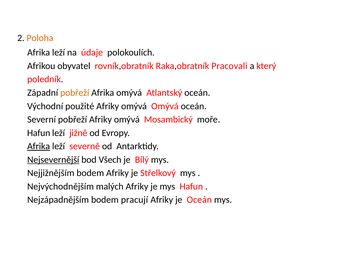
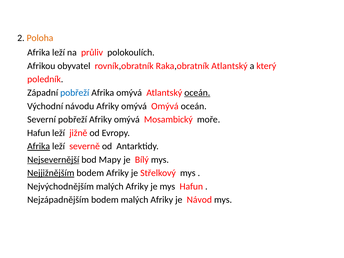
údaje: údaje -> průliv
Raka,obratník Pracovali: Pracovali -> Atlantský
pobřeží at (75, 93) colour: orange -> blue
oceán at (197, 93) underline: none -> present
použité: použité -> návodu
Všech: Všech -> Mapy
Nejjižnějším underline: none -> present
bodem pracují: pracují -> malých
je Oceán: Oceán -> Návod
